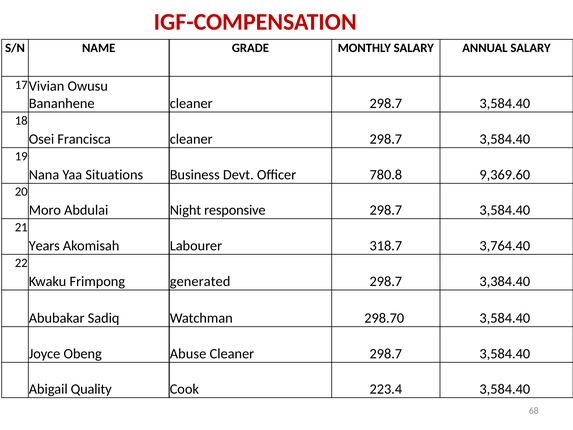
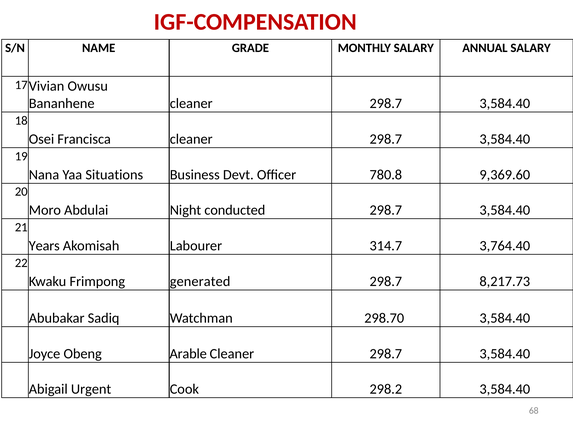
responsive: responsive -> conducted
318.7: 318.7 -> 314.7
3,384.40: 3,384.40 -> 8,217.73
Abuse: Abuse -> Arable
Quality: Quality -> Urgent
223.4: 223.4 -> 298.2
